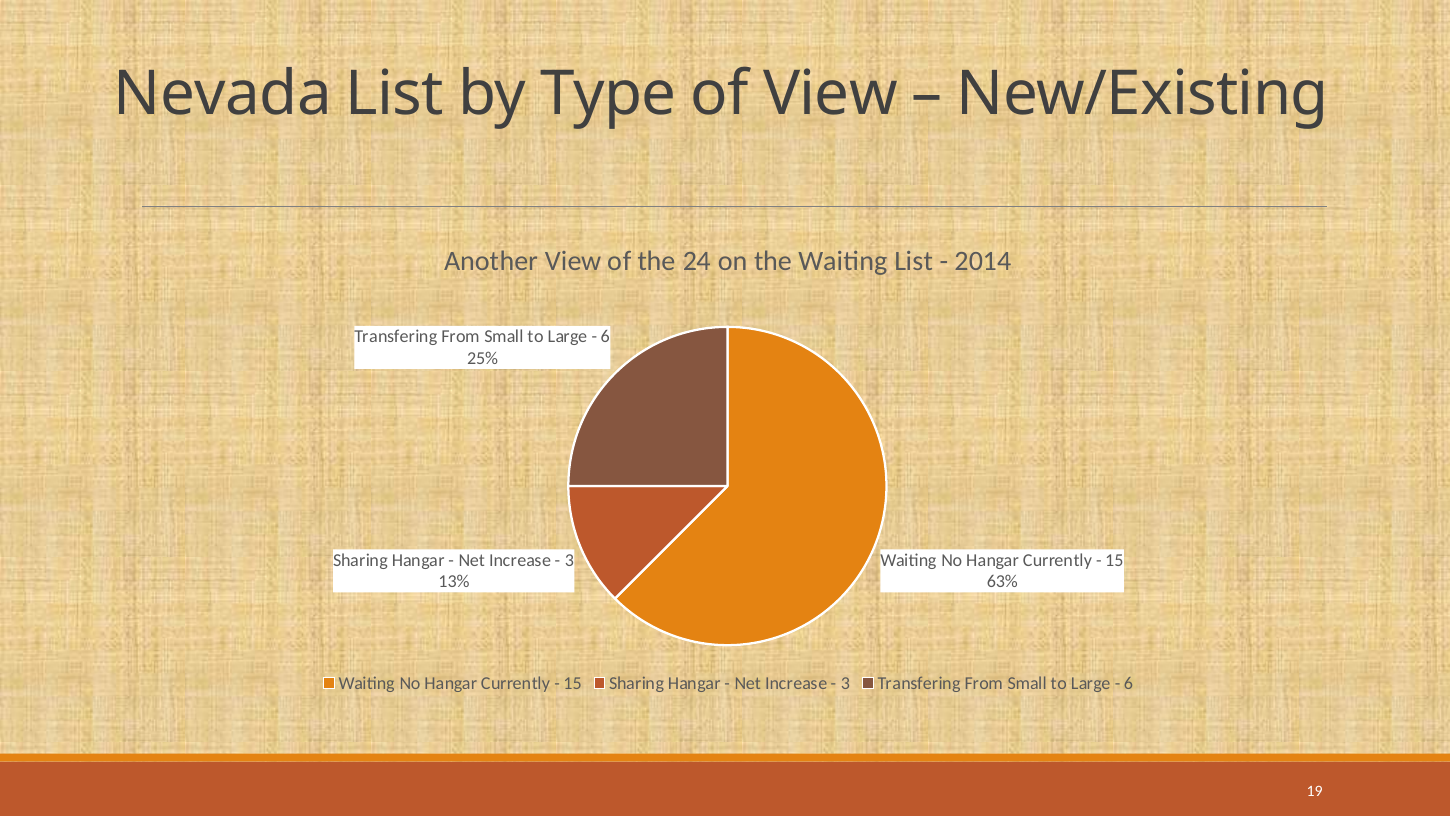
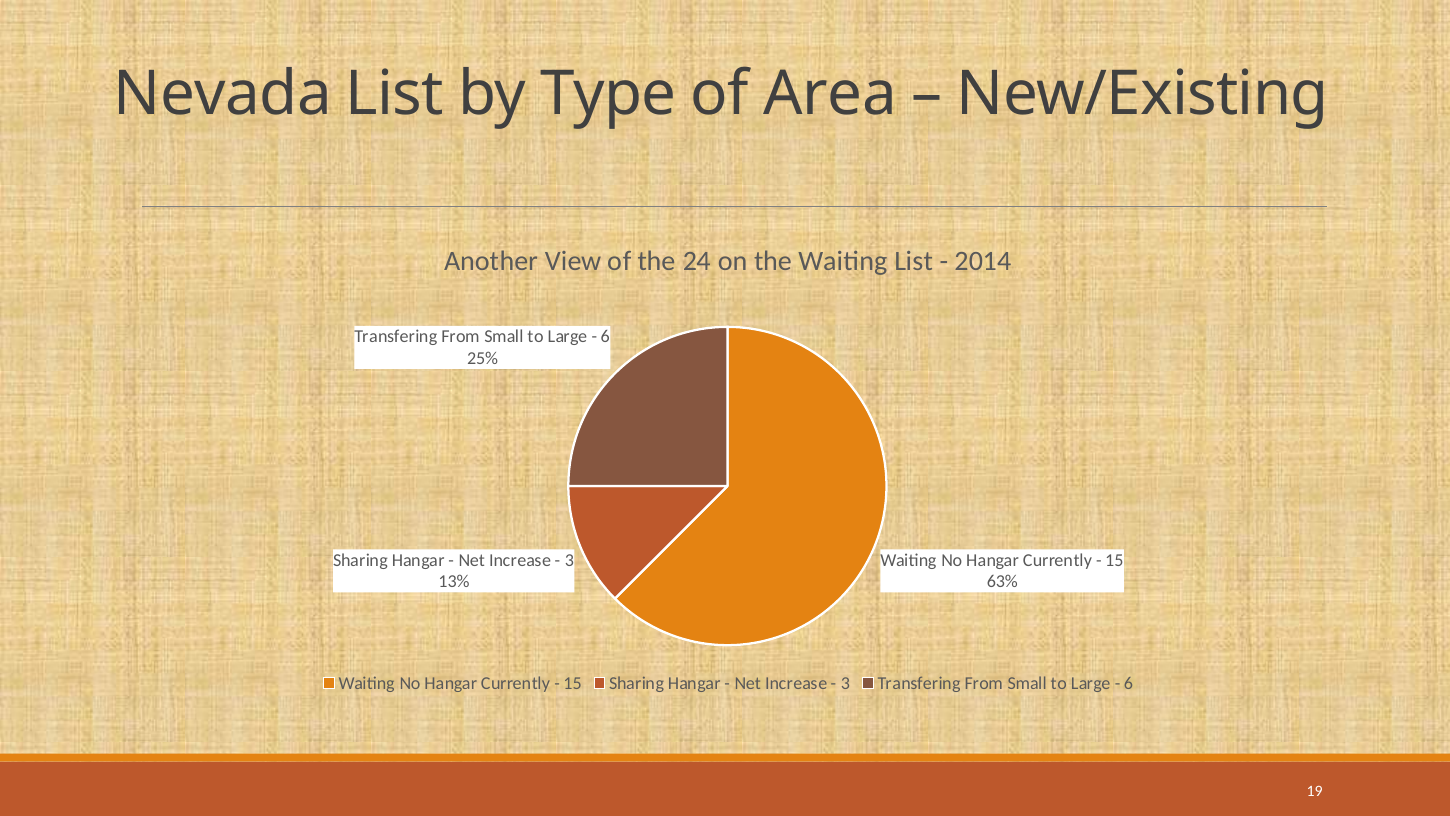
of View: View -> Area
